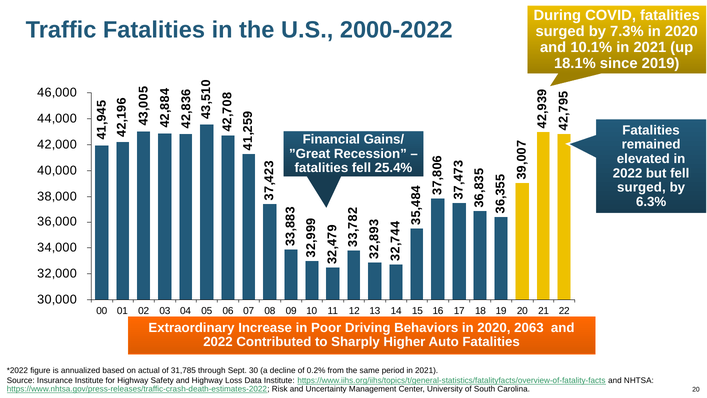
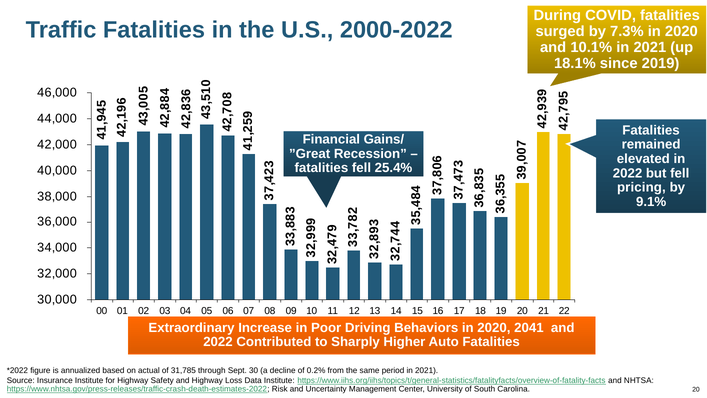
surged at (641, 187): surged -> pricing
6.3%: 6.3% -> 9.1%
2063: 2063 -> 2041
